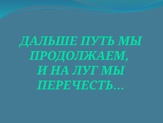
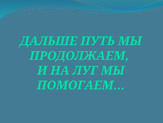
ПЕРЕЧЕСТЬ…: ПЕРЕЧЕСТЬ… -> ПОМОГАЕМ…
